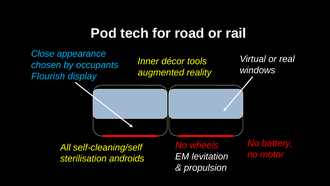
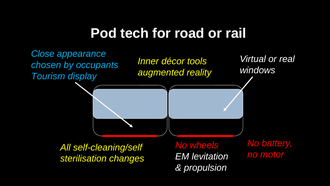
Flourish: Flourish -> Tourism
androids: androids -> changes
